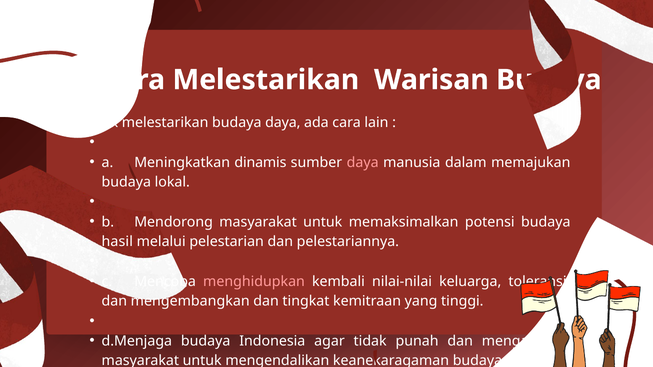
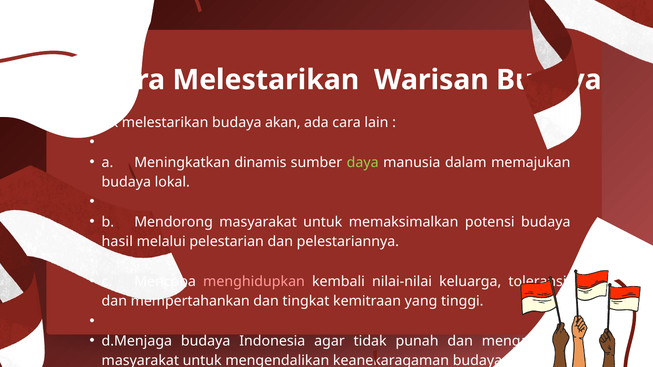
budaya daya: daya -> akan
daya at (363, 163) colour: pink -> light green
mengembangkan: mengembangkan -> mempertahankan
